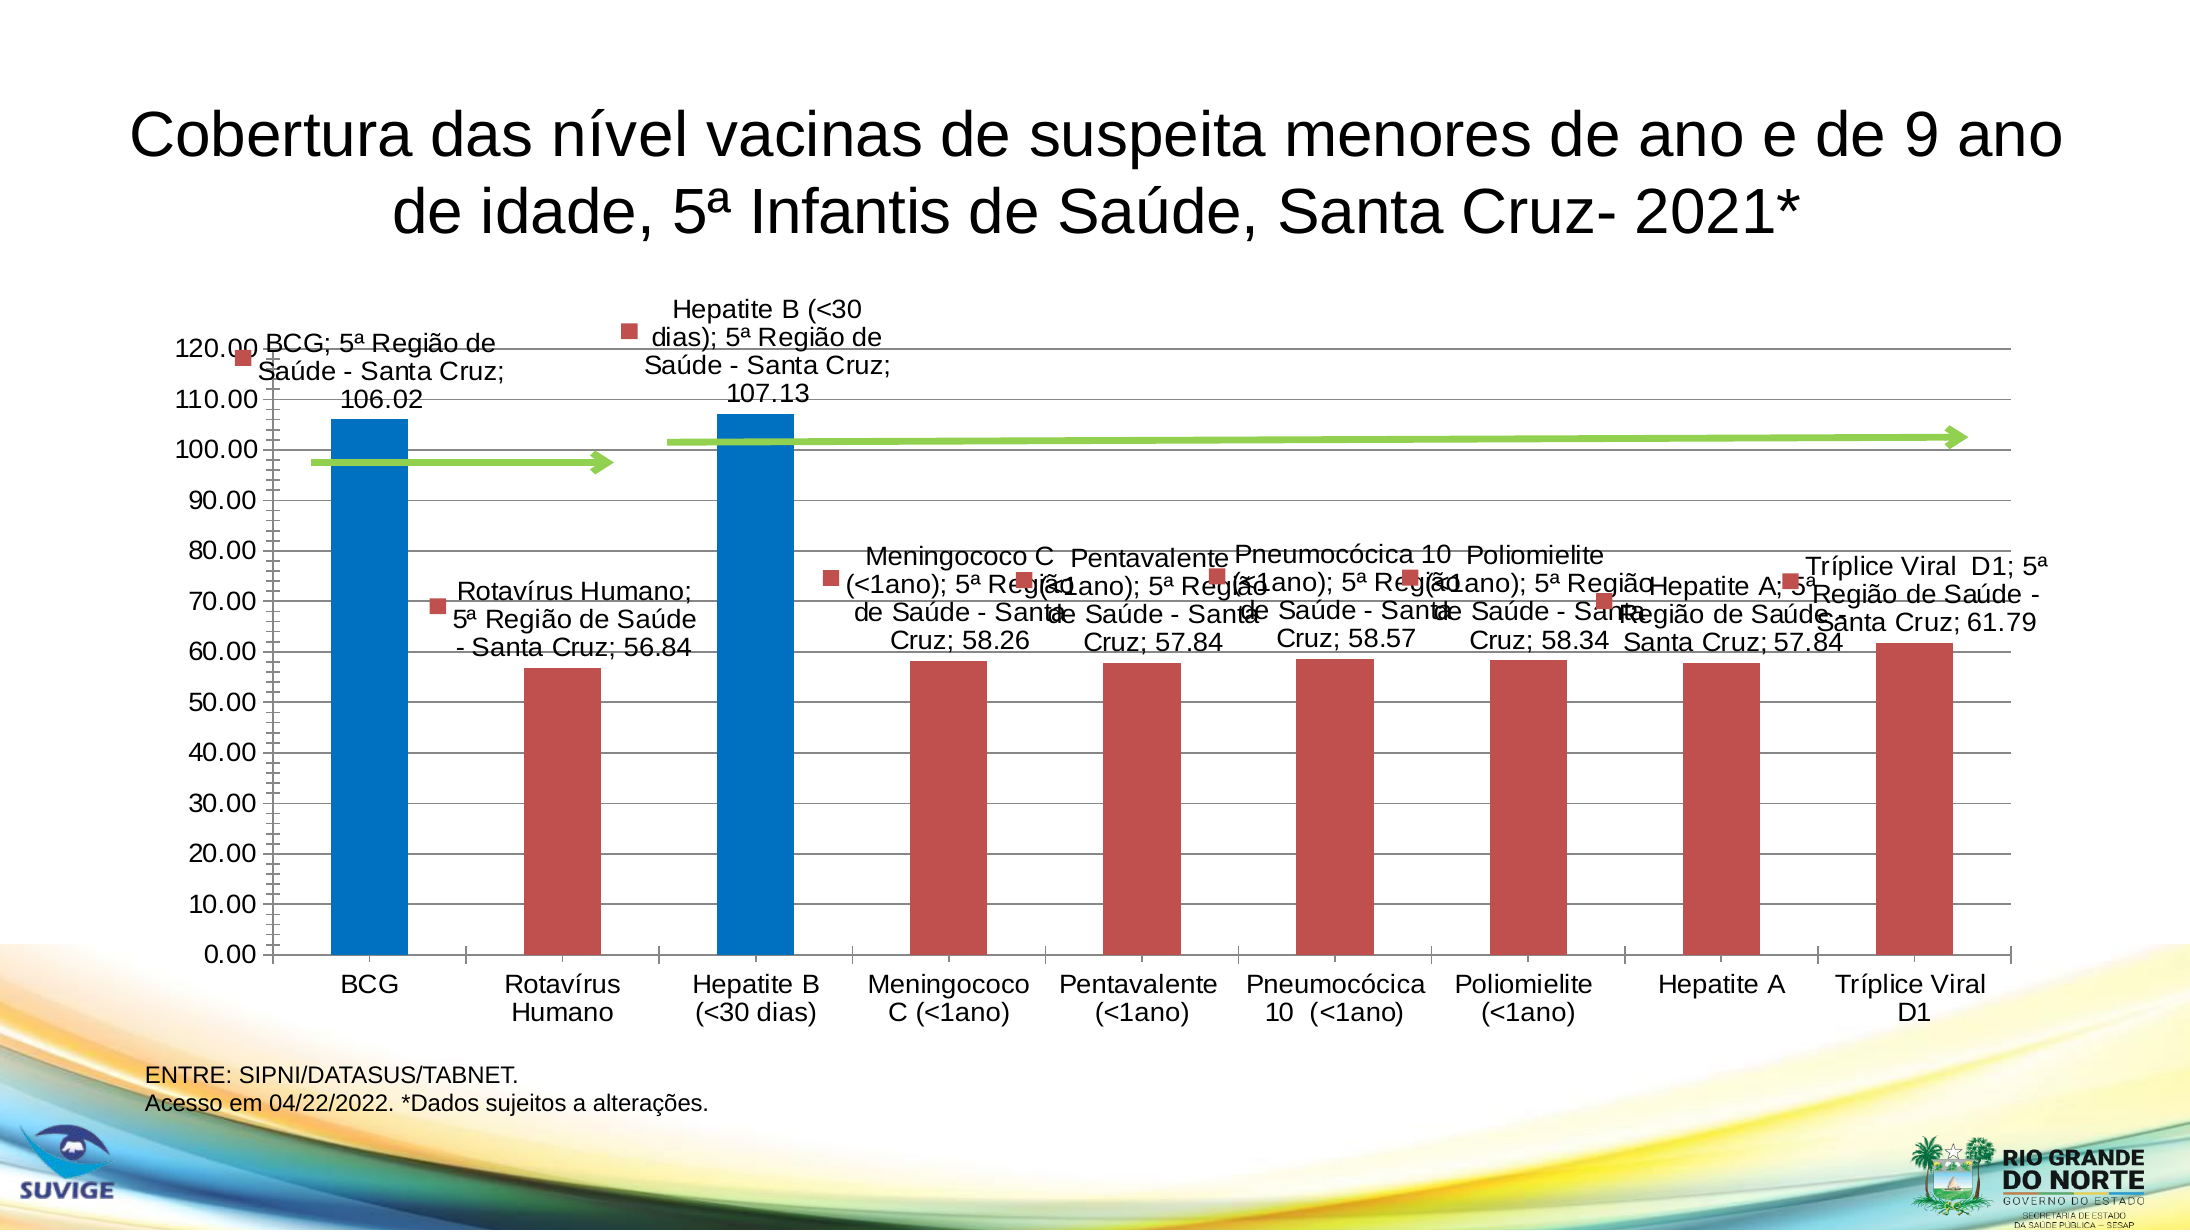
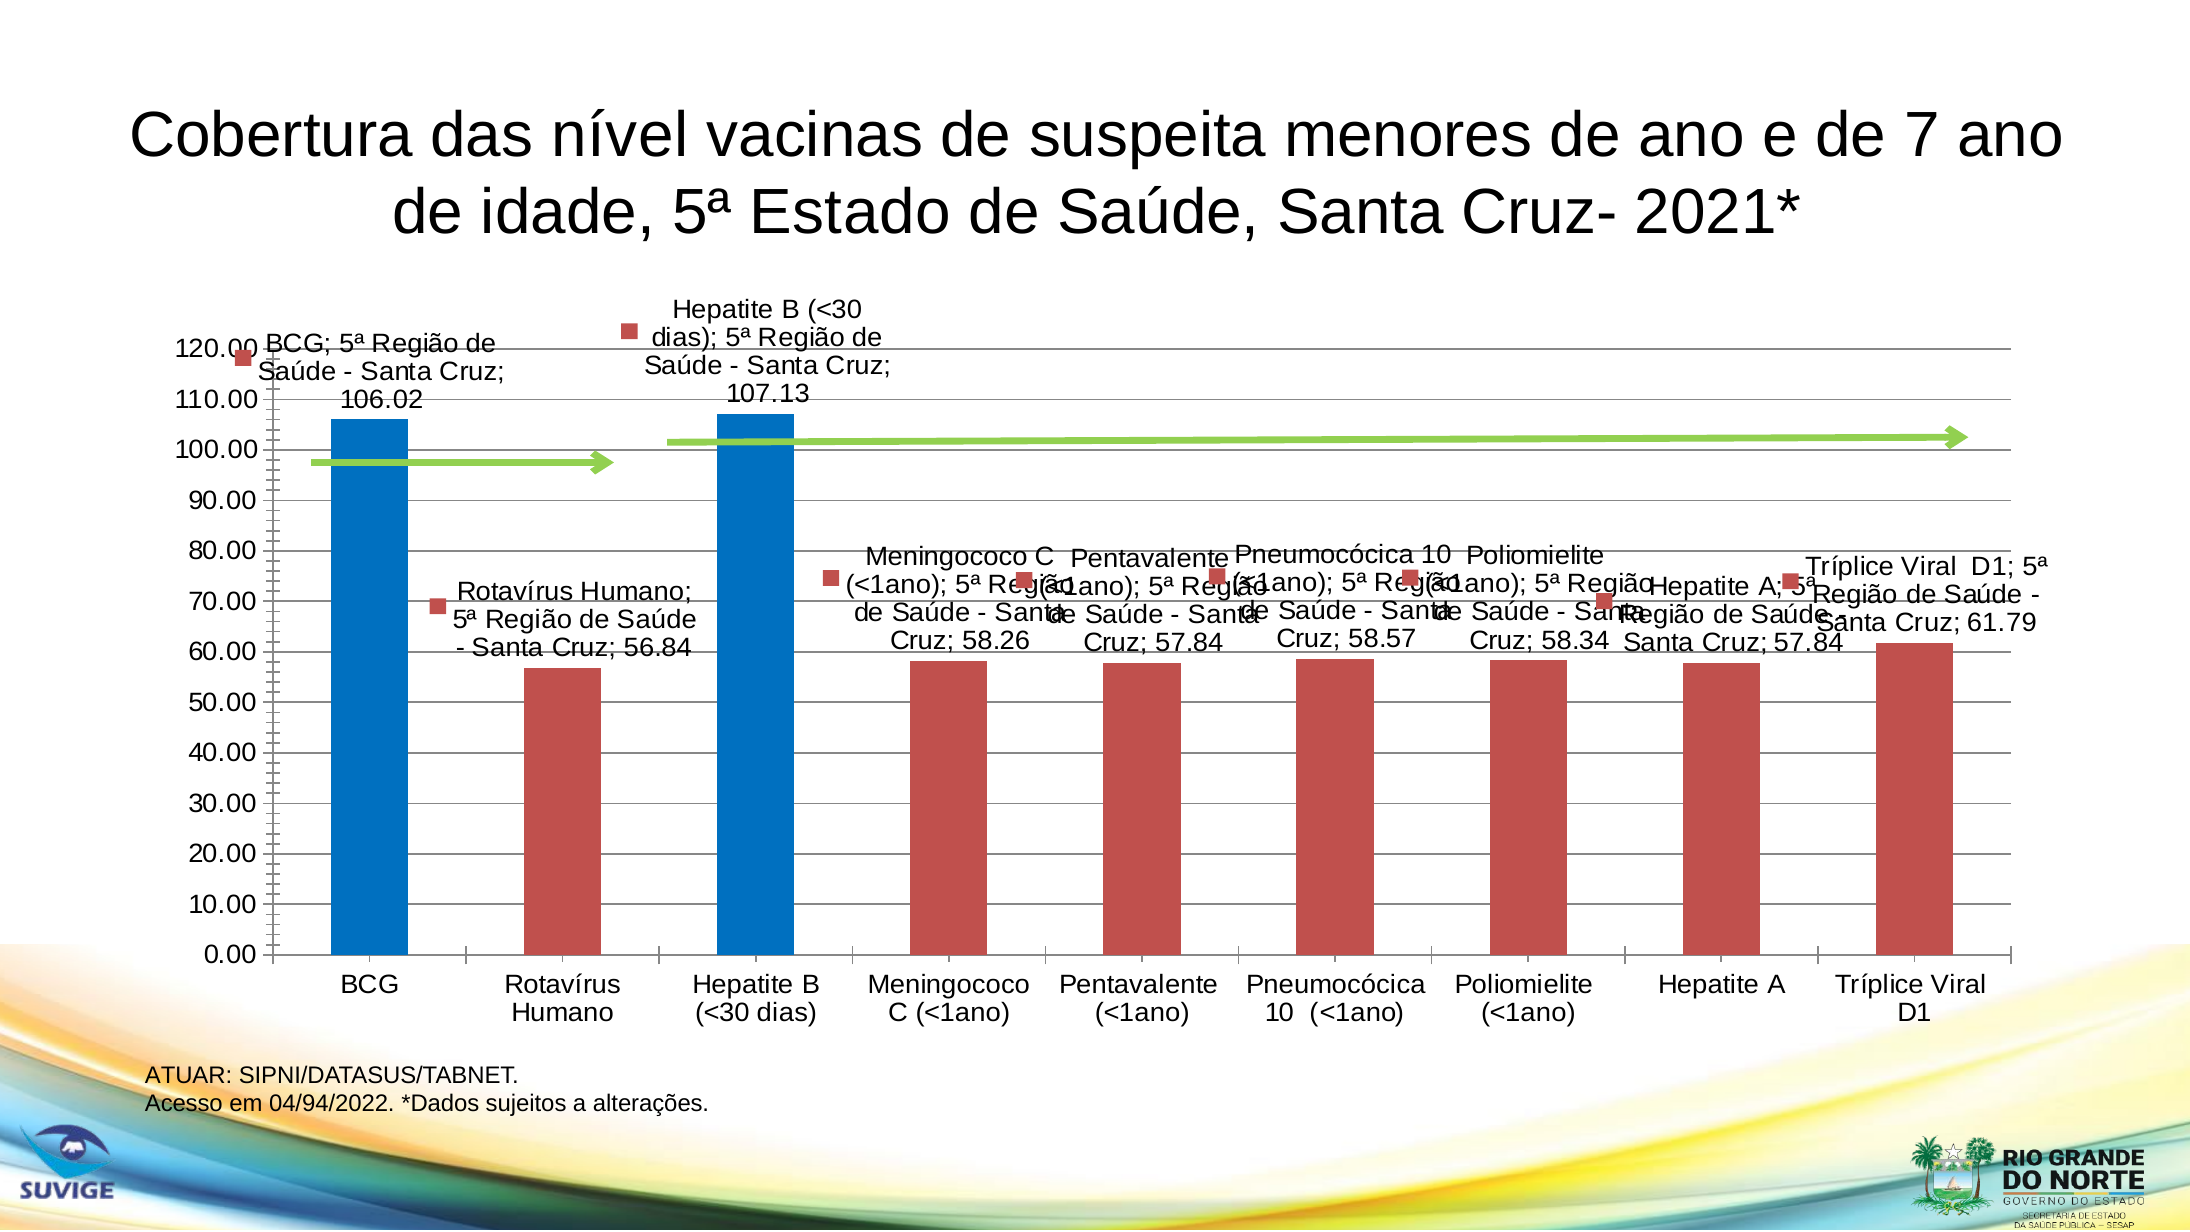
9: 9 -> 7
Infantis: Infantis -> Estado
ENTRE: ENTRE -> ATUAR
04/22/2022: 04/22/2022 -> 04/94/2022
